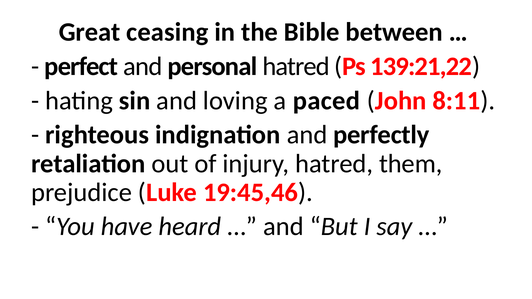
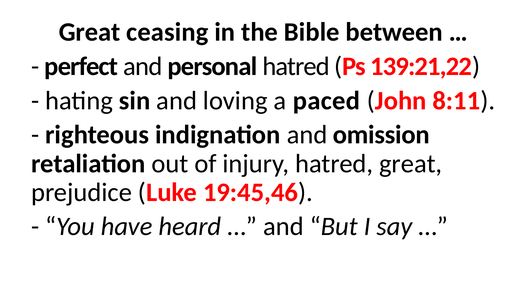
perfectly: perfectly -> omission
hatred them: them -> great
